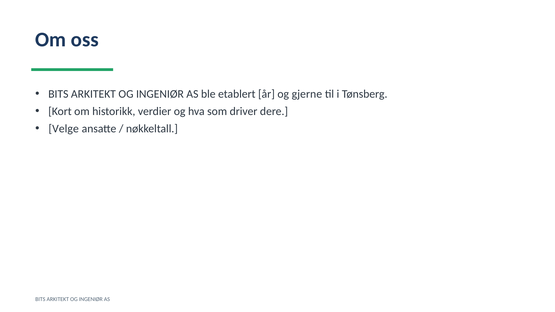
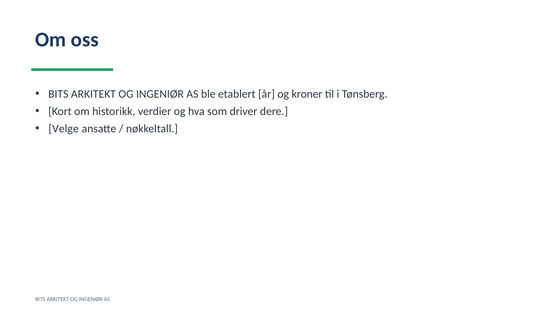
gjerne: gjerne -> kroner
